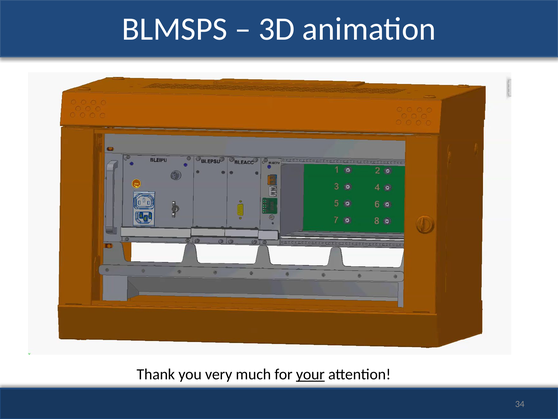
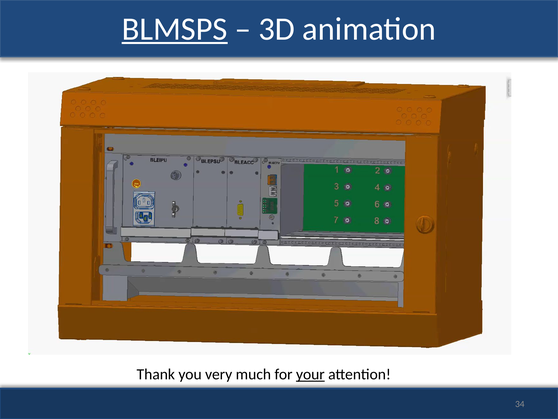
BLMSPS underline: none -> present
